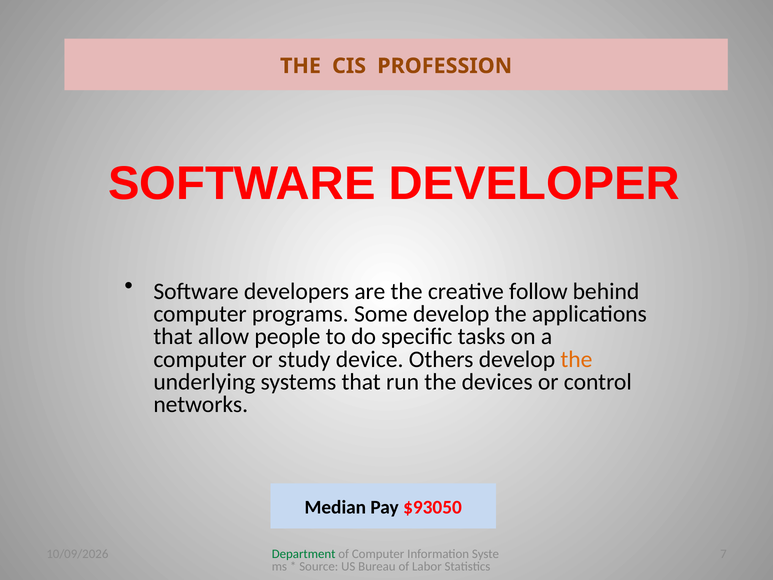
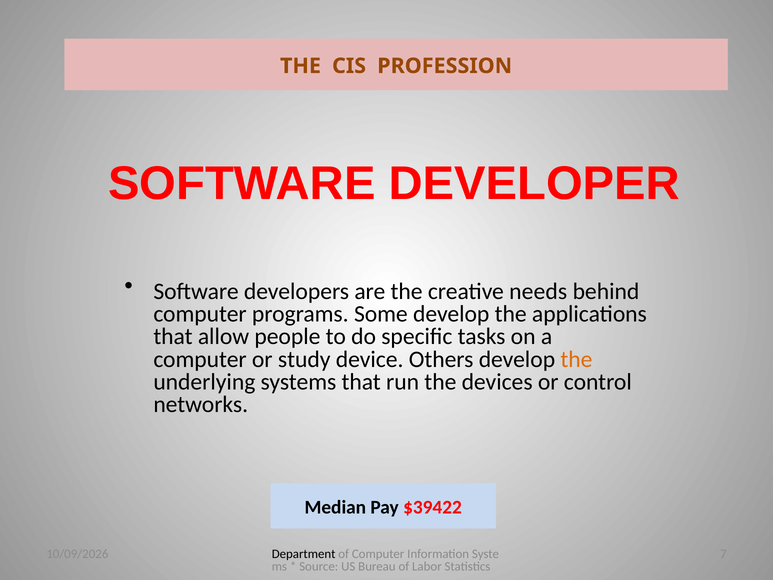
follow: follow -> needs
$93050: $93050 -> $39422
Department colour: green -> black
